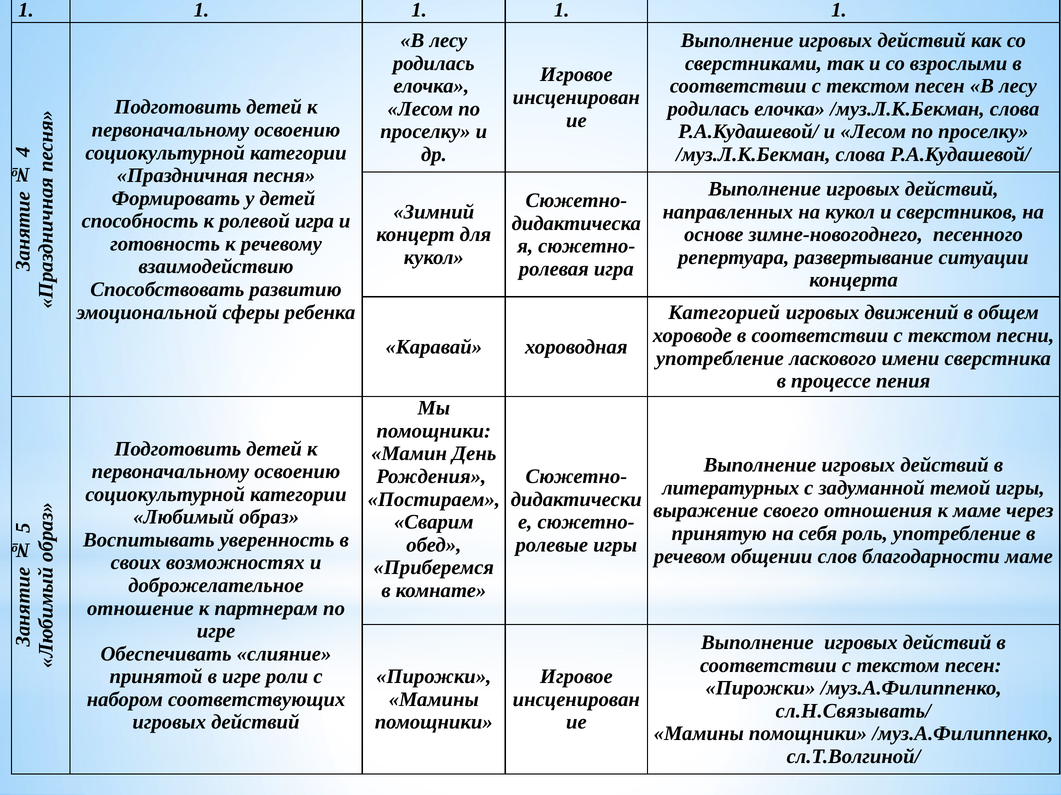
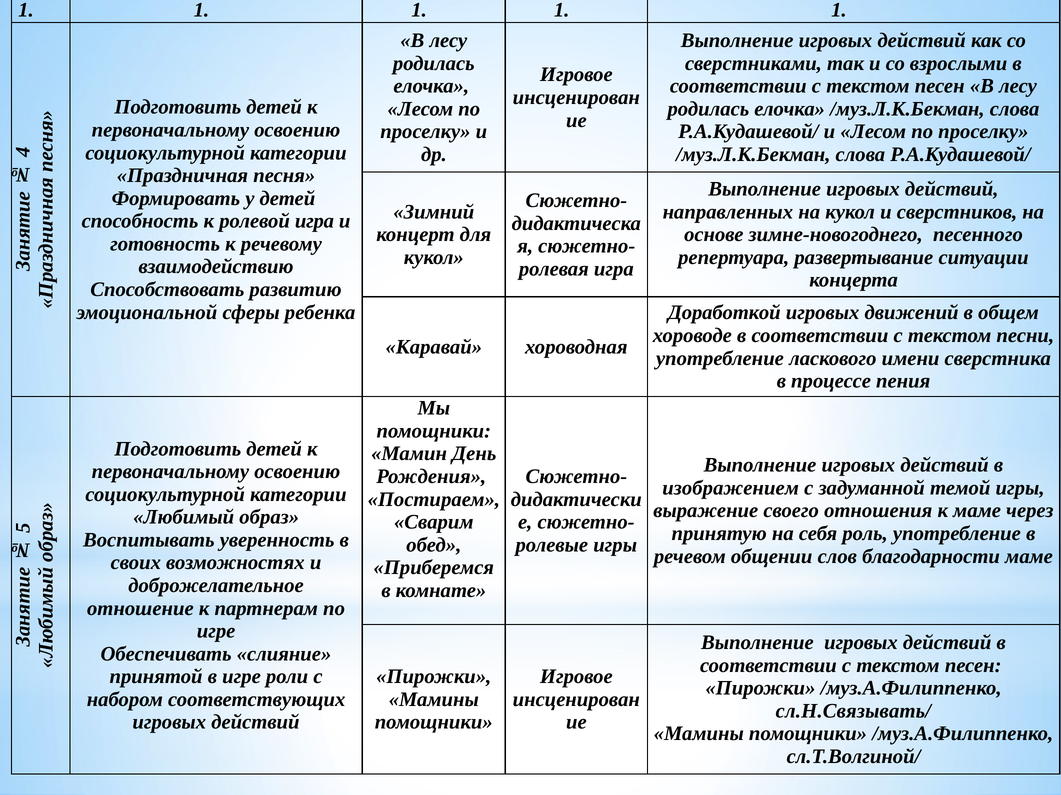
Категорией: Категорией -> Доработкой
литературных: литературных -> изображением
